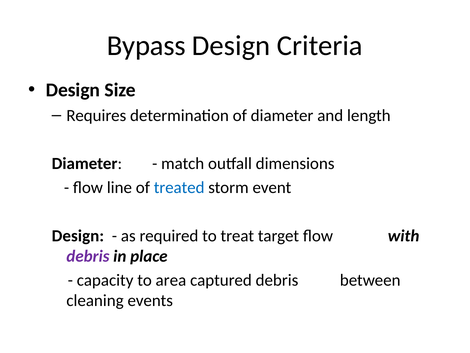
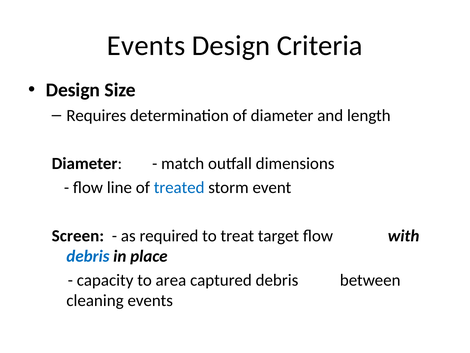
Bypass at (146, 45): Bypass -> Events
Design at (78, 235): Design -> Screen
debris at (88, 256) colour: purple -> blue
